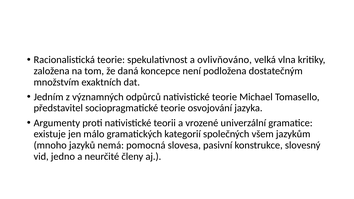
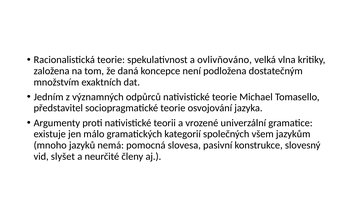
jedno: jedno -> slyšet
